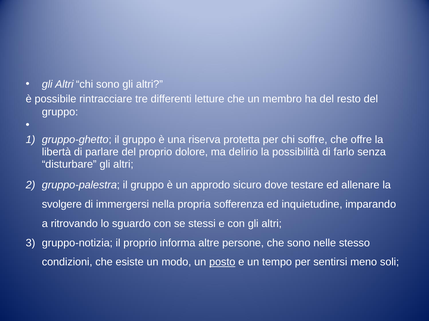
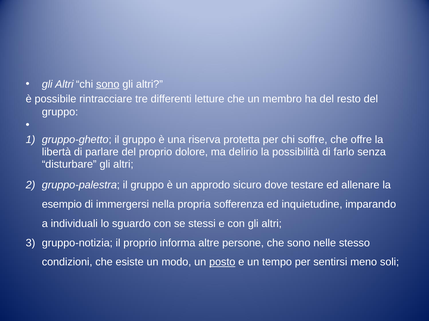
sono at (108, 84) underline: none -> present
svolgere: svolgere -> esempio
ritrovando: ritrovando -> individuali
